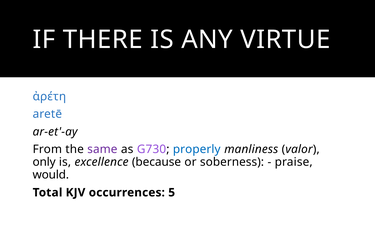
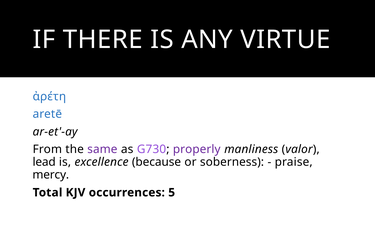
properly colour: blue -> purple
only: only -> lead
would: would -> mercy
